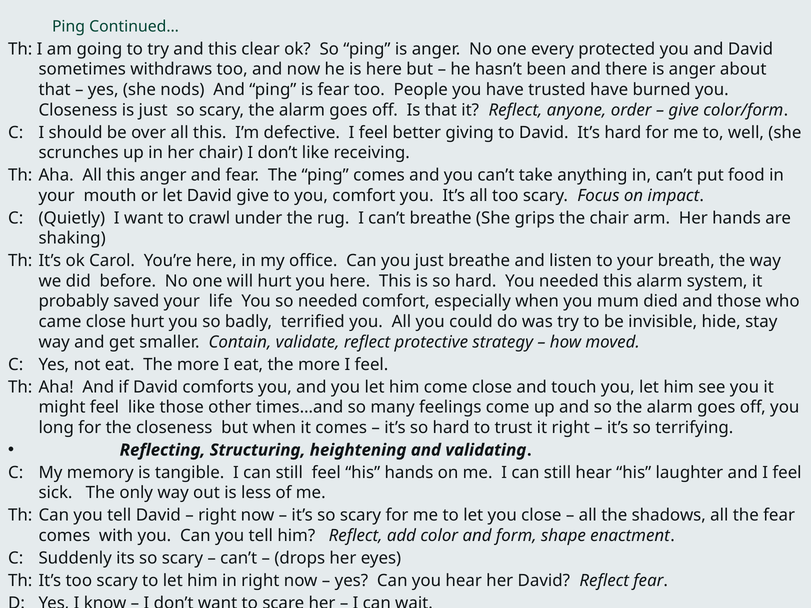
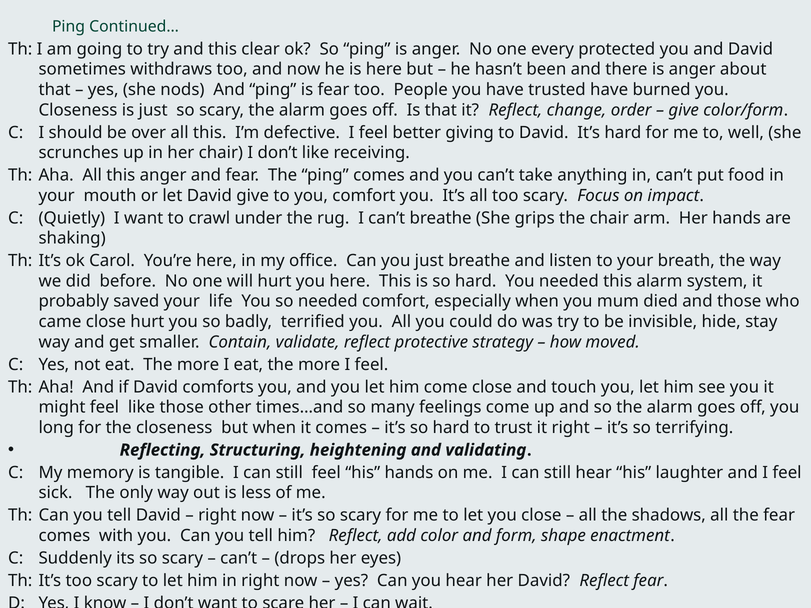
anyone: anyone -> change
